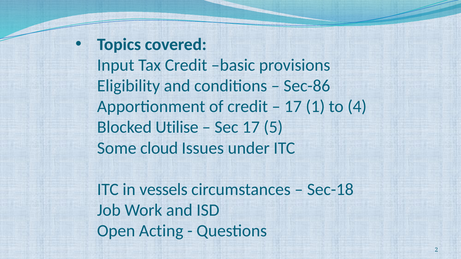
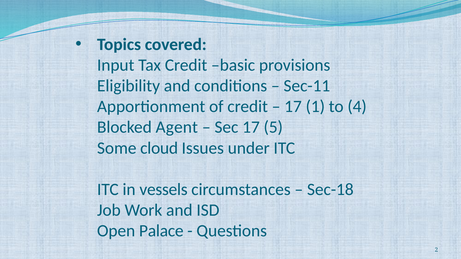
Sec-86: Sec-86 -> Sec-11
Utilise: Utilise -> Agent
Acting: Acting -> Palace
